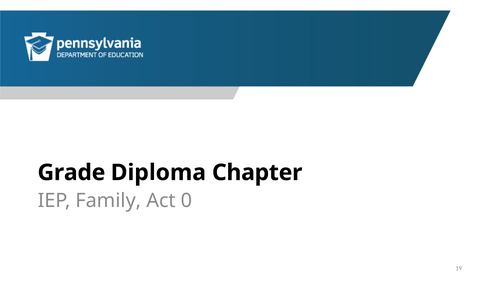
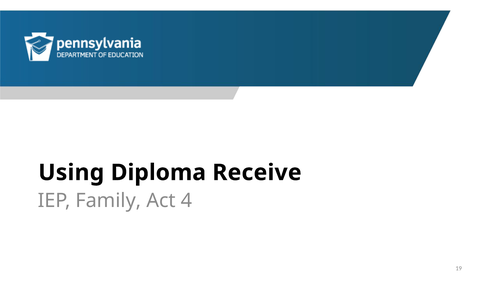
Grade: Grade -> Using
Chapter: Chapter -> Receive
0: 0 -> 4
